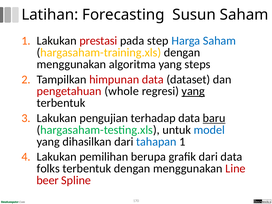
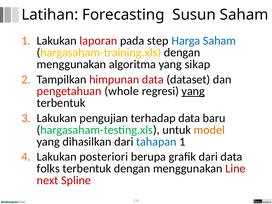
prestasi: prestasi -> laporan
steps: steps -> sikap
baru underline: present -> none
model colour: blue -> orange
pemilihan: pemilihan -> posteriori
beer: beer -> next
